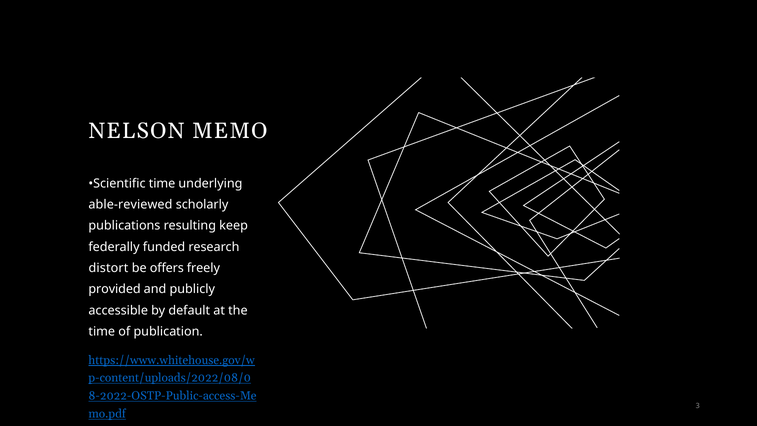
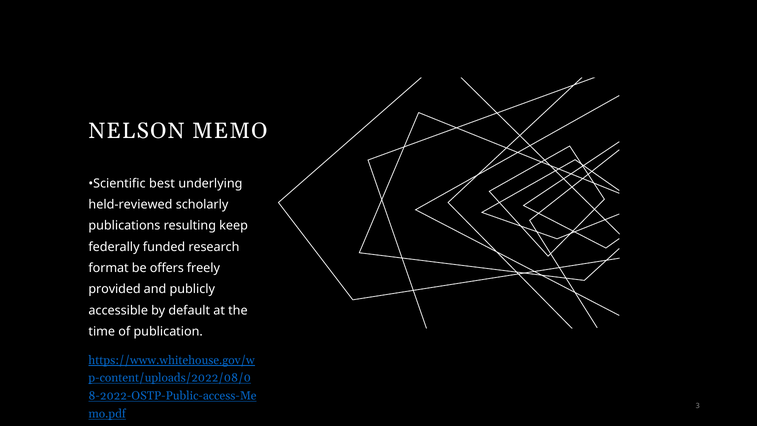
Scientific time: time -> best
able-reviewed: able-reviewed -> held-reviewed
distort: distort -> format
